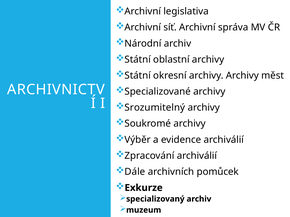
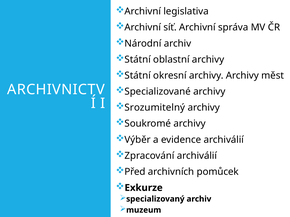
Dále: Dále -> Před
